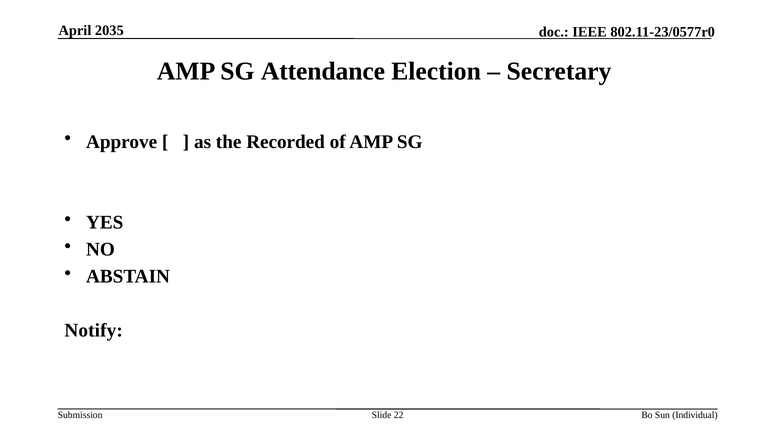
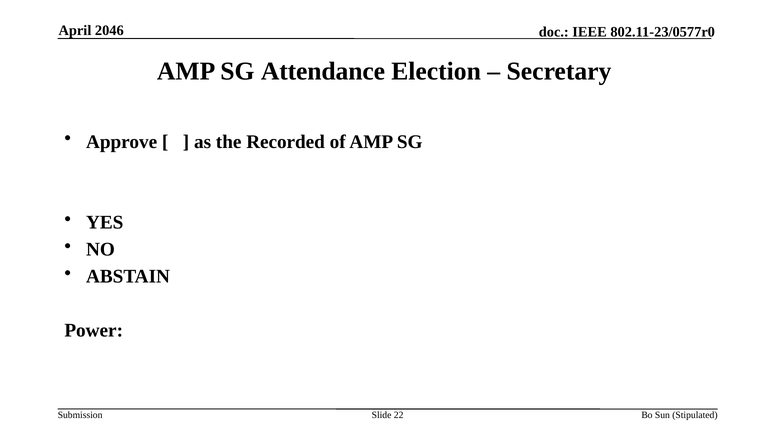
2035: 2035 -> 2046
Notify: Notify -> Power
Individual: Individual -> Stipulated
